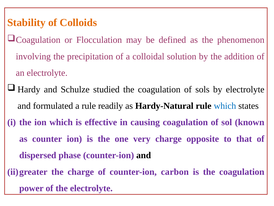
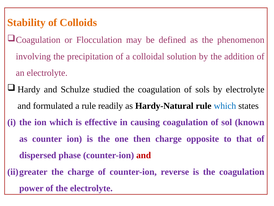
very: very -> then
and at (144, 155) colour: black -> red
carbon: carbon -> reverse
